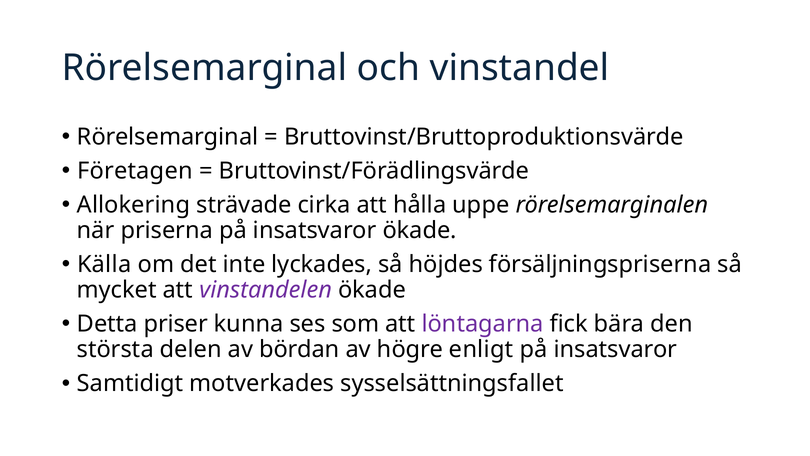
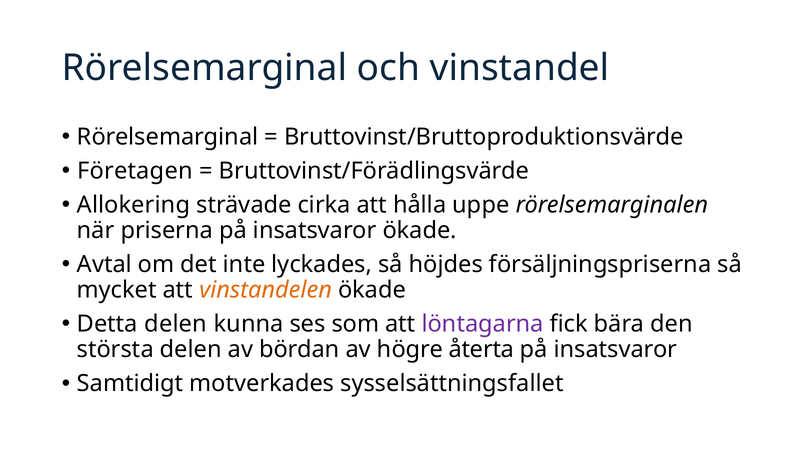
Källa: Källa -> Avtal
vinstandelen colour: purple -> orange
Detta priser: priser -> delen
enligt: enligt -> återta
